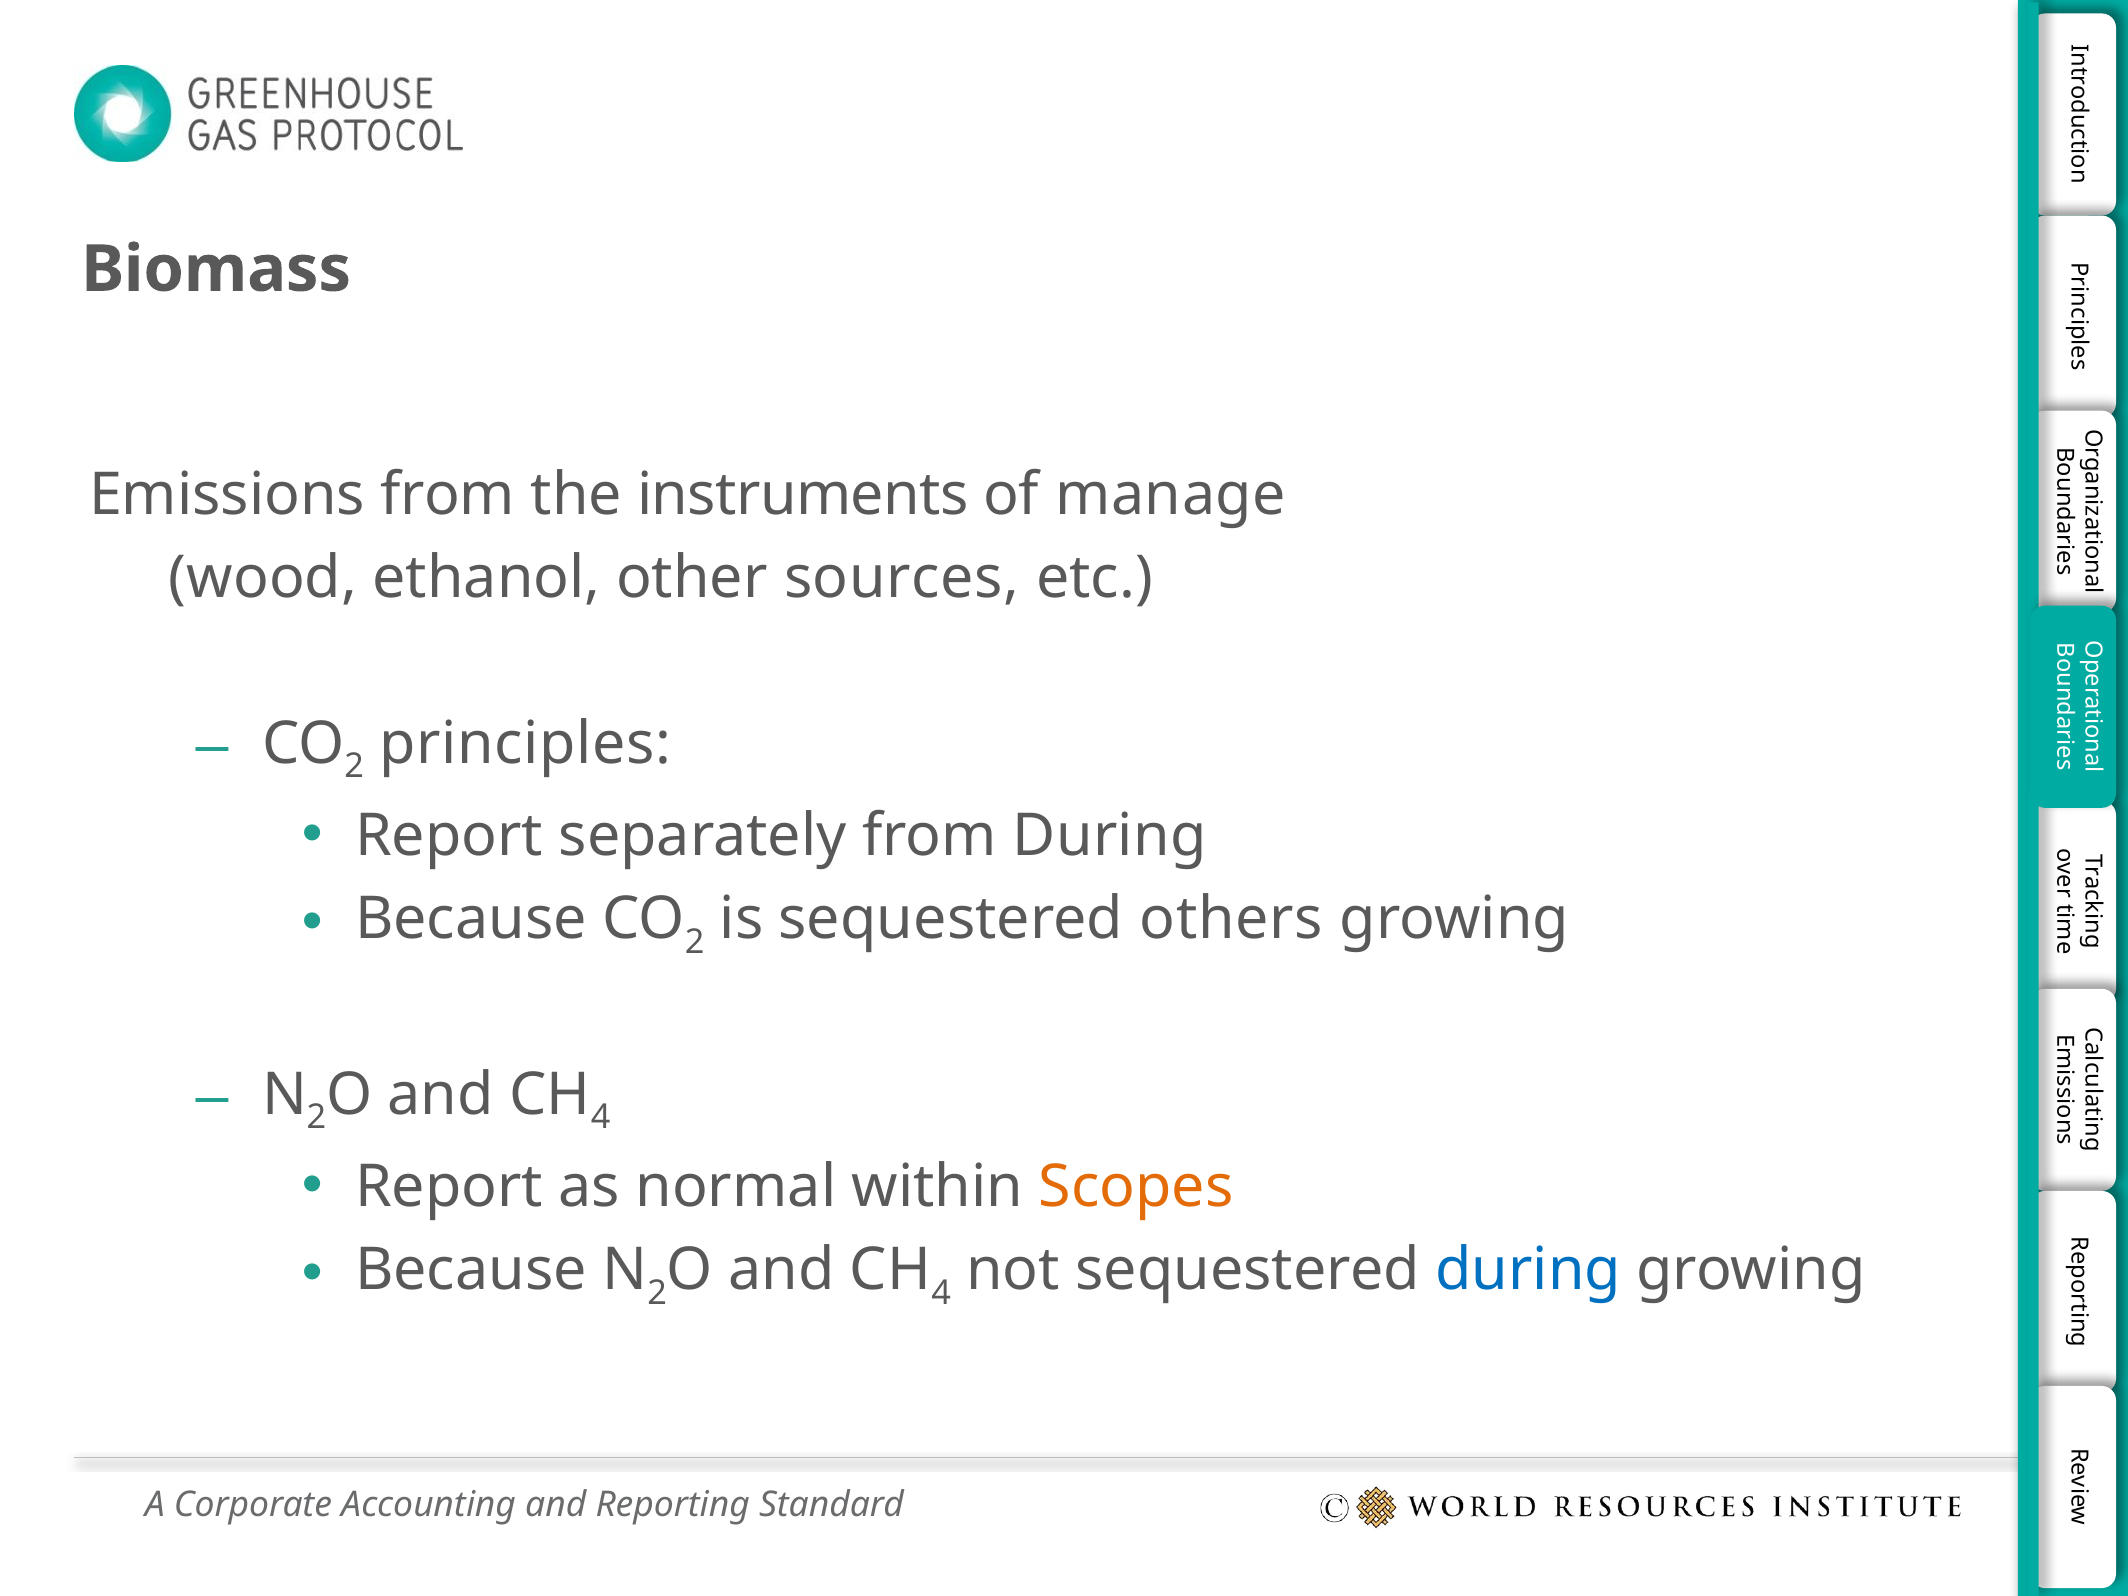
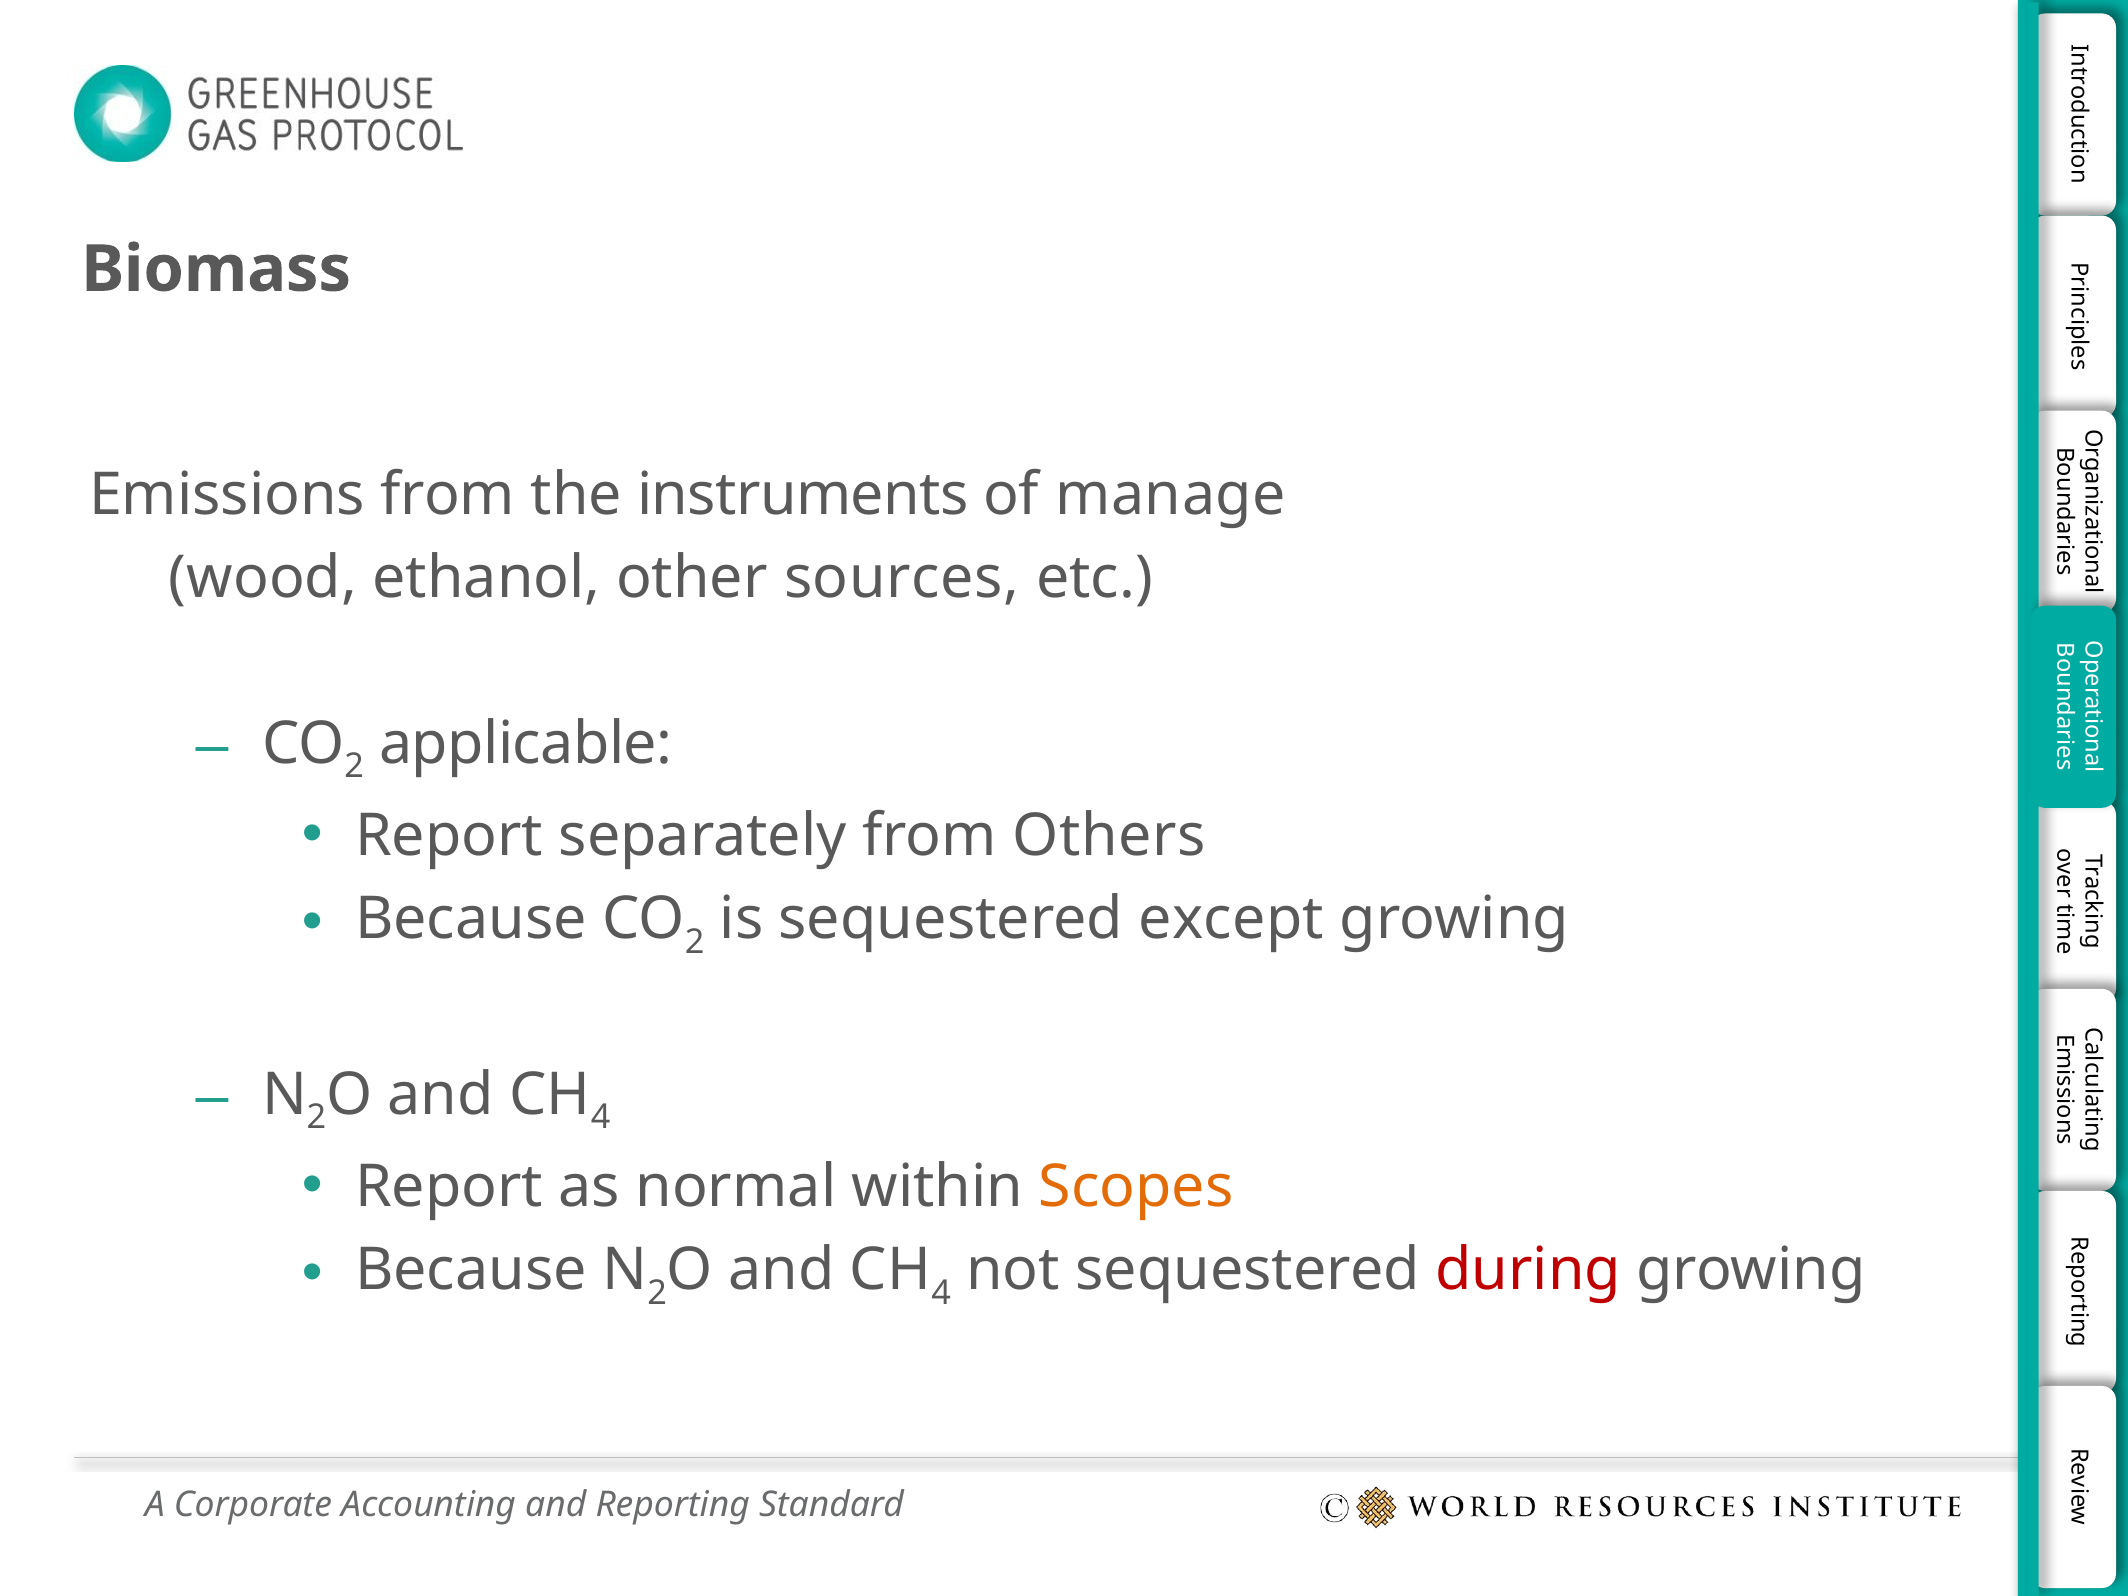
principles: principles -> applicable
from During: During -> Others
others: others -> except
during at (1528, 1270) colour: blue -> red
